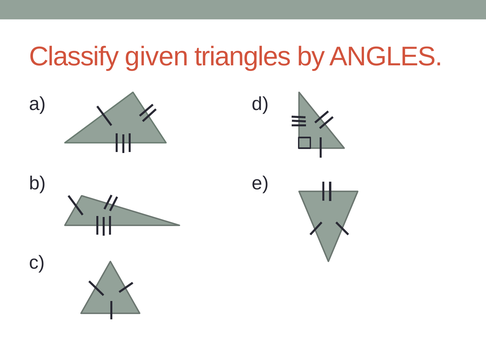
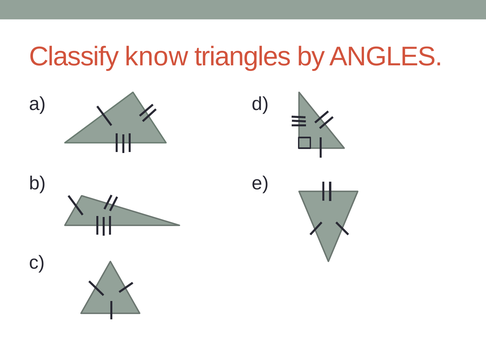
given: given -> know
